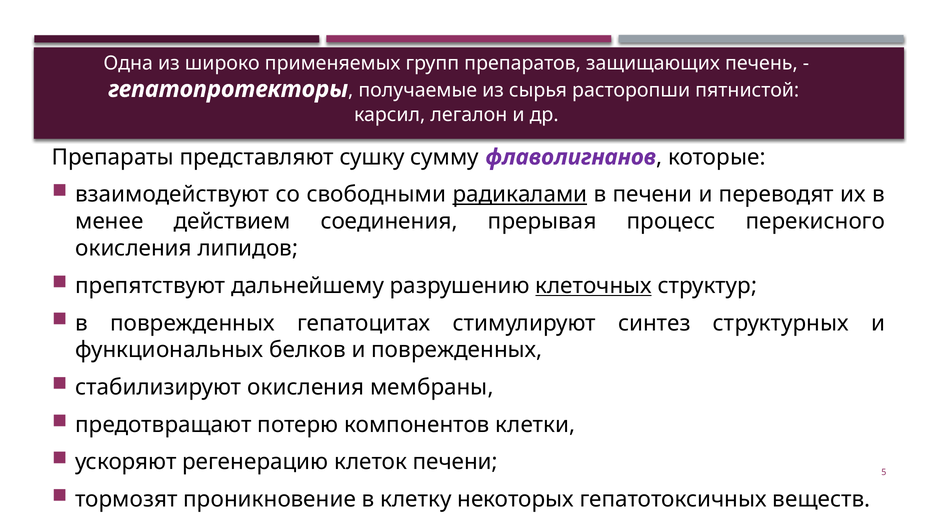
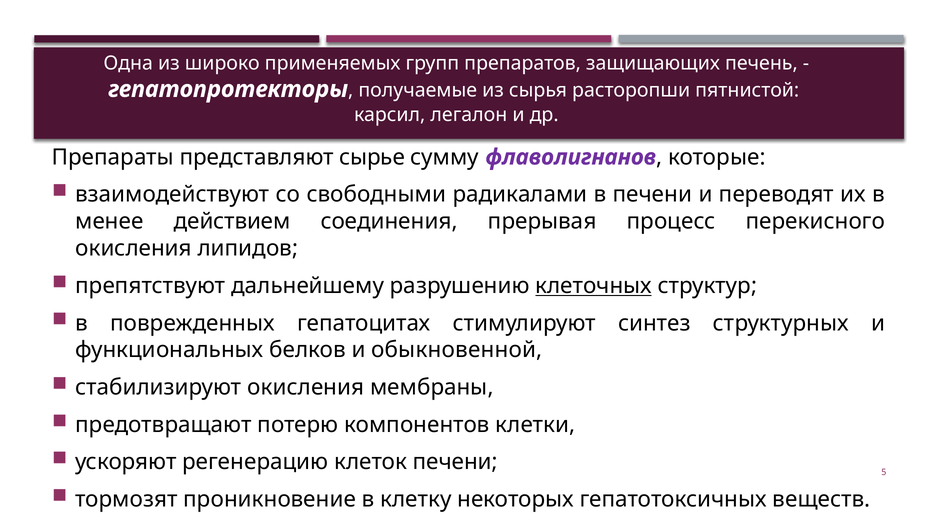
сушку: сушку -> сырье
радикалами underline: present -> none
и поврежденных: поврежденных -> обыкновенной
